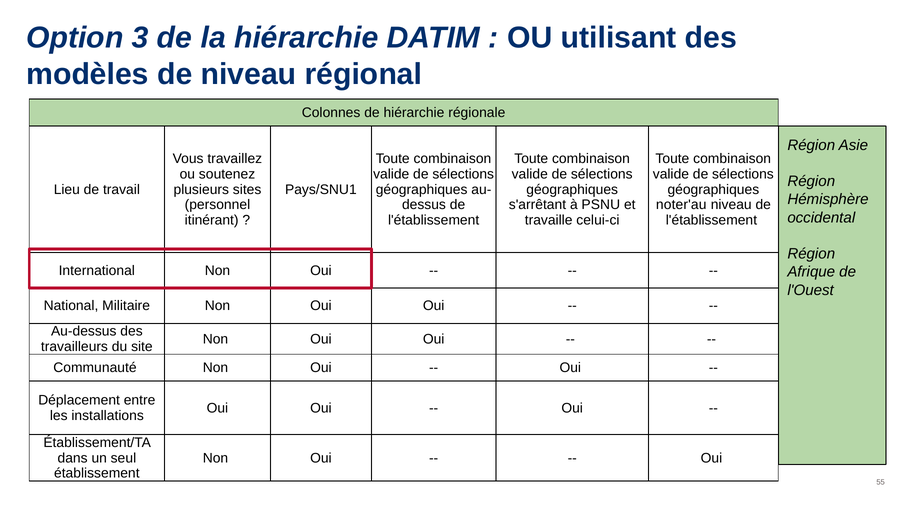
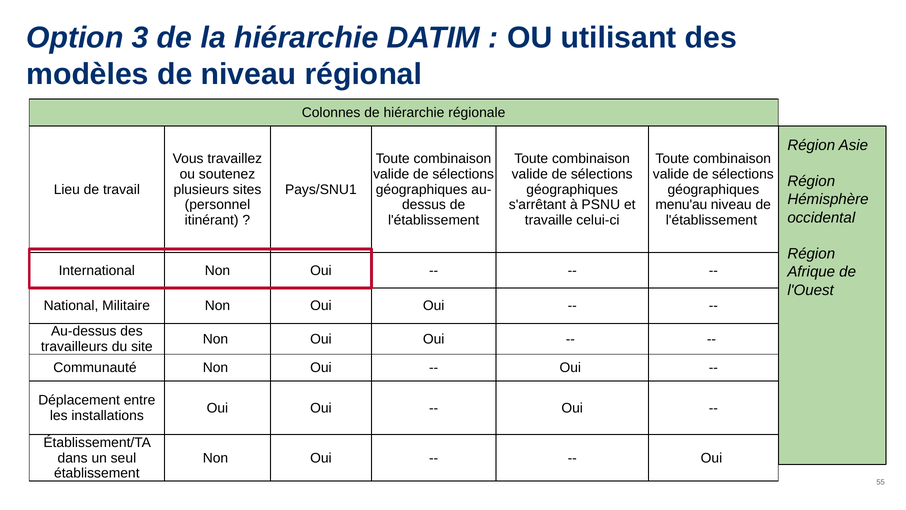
noter'au: noter'au -> menu'au
